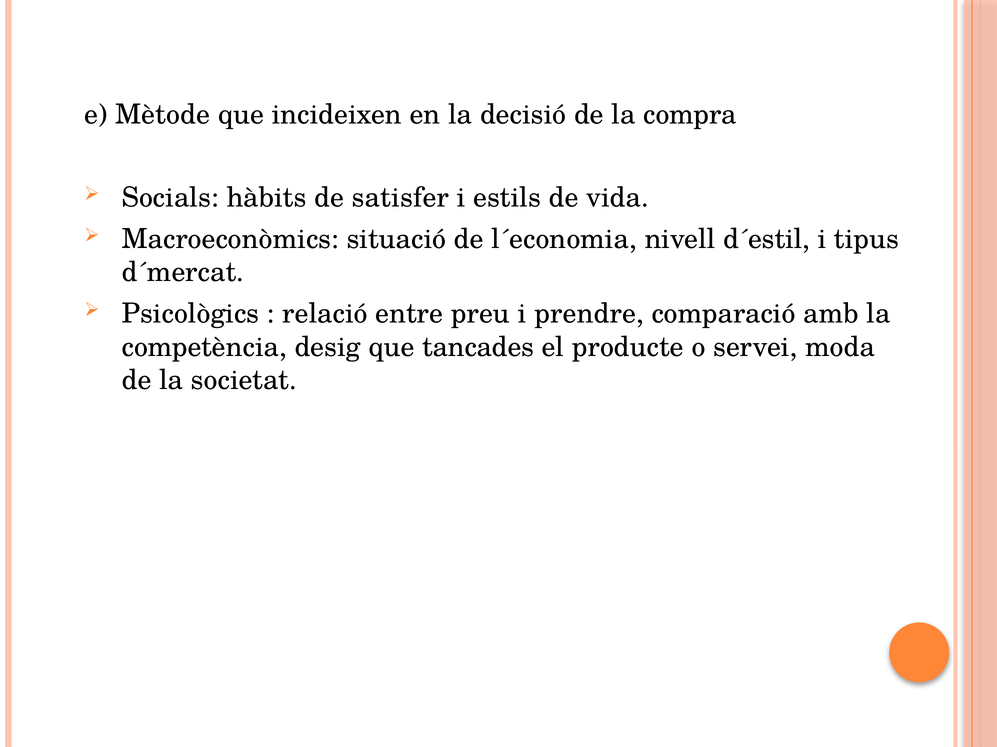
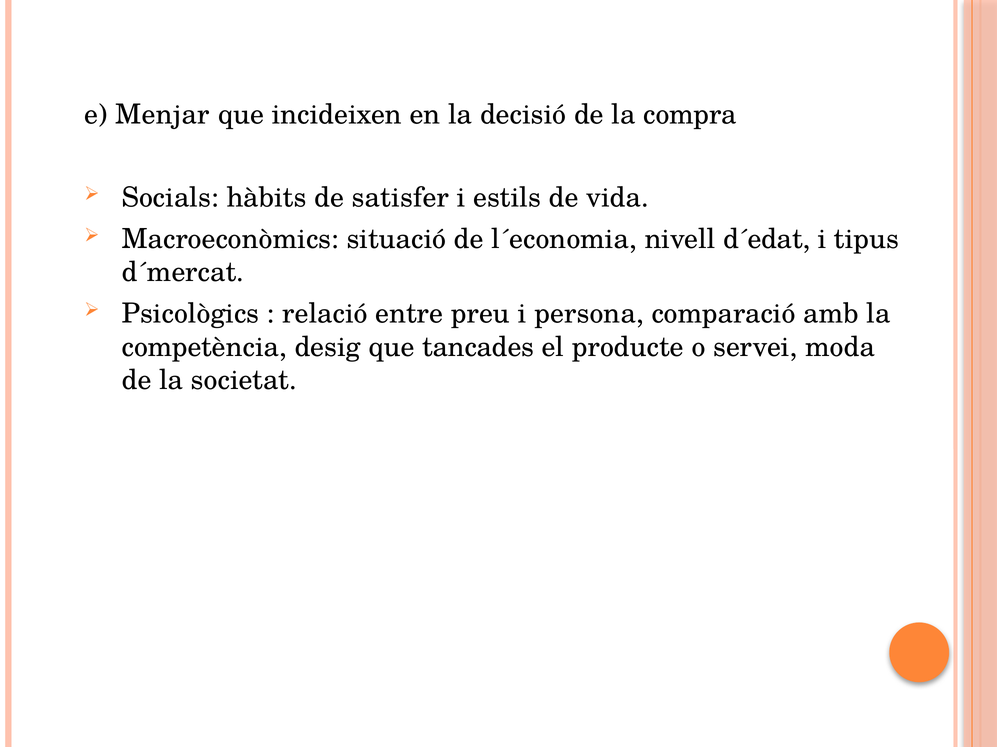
Mètode: Mètode -> Menjar
d´estil: d´estil -> d´edat
prendre: prendre -> persona
